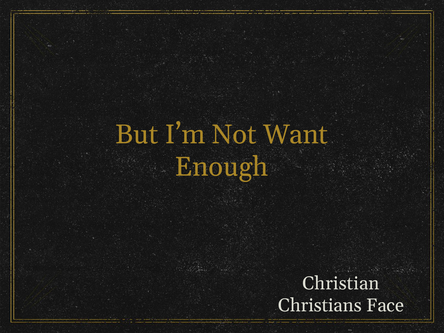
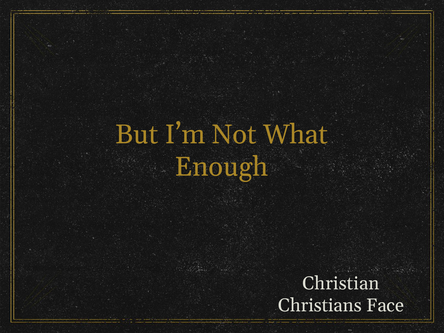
Want: Want -> What
